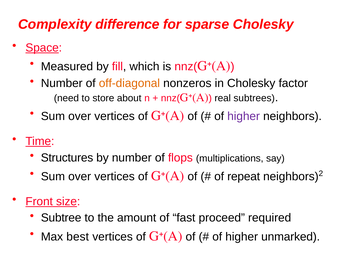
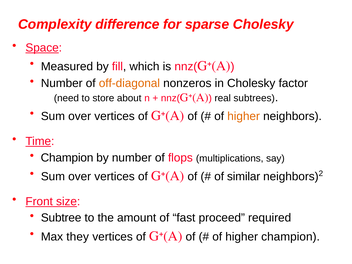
higher at (244, 116) colour: purple -> orange
Structures at (67, 158): Structures -> Champion
repeat: repeat -> similar
best: best -> they
higher unmarked: unmarked -> champion
